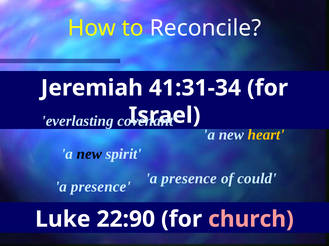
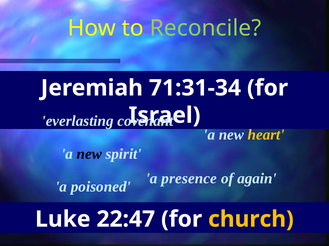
Reconcile colour: white -> light green
41:31-34: 41:31-34 -> 71:31-34
could: could -> again
presence at (101, 187): presence -> poisoned
22:90: 22:90 -> 22:47
church colour: pink -> yellow
